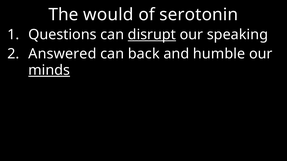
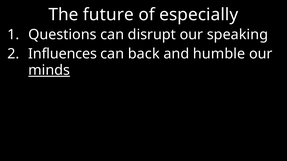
would: would -> future
serotonin: serotonin -> especially
disrupt underline: present -> none
Answered: Answered -> Influences
